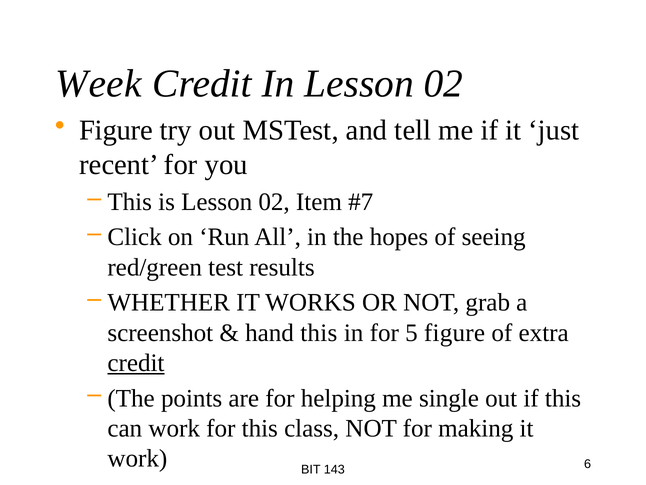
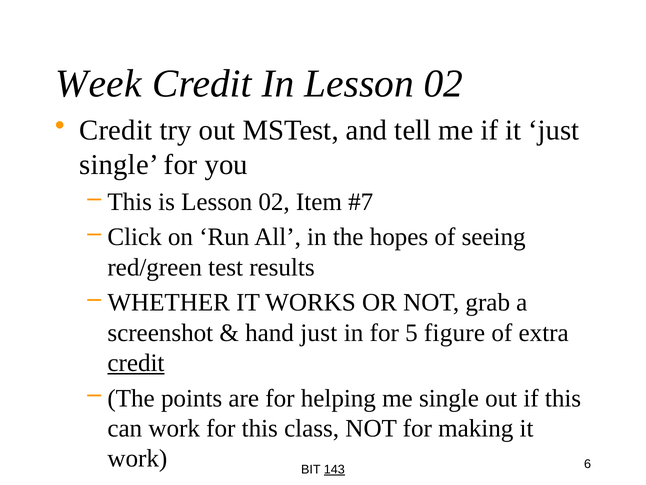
Figure at (116, 130): Figure -> Credit
recent at (119, 165): recent -> single
hand this: this -> just
143 underline: none -> present
